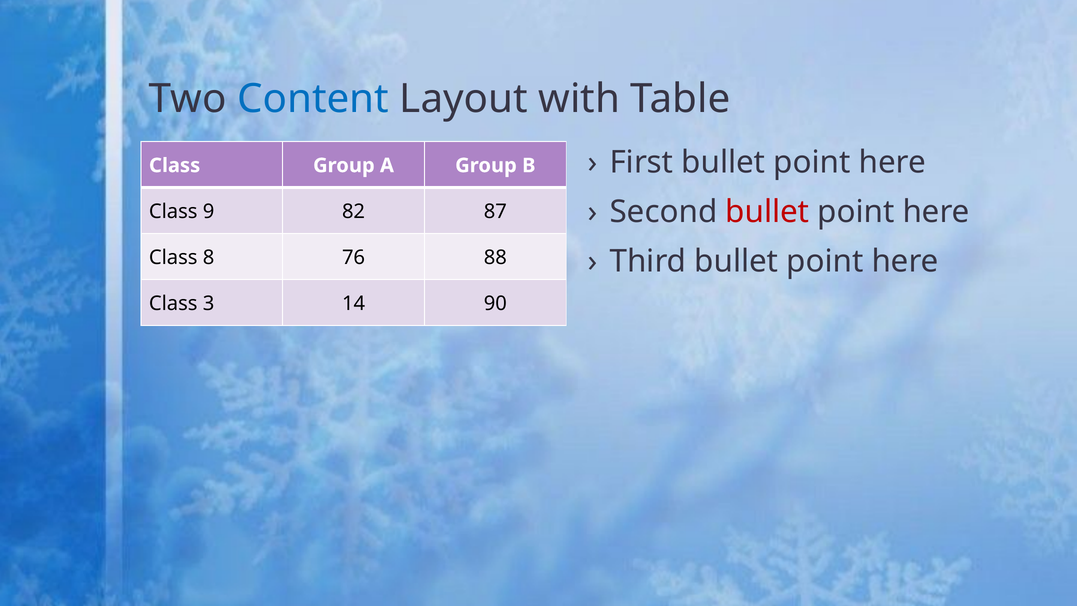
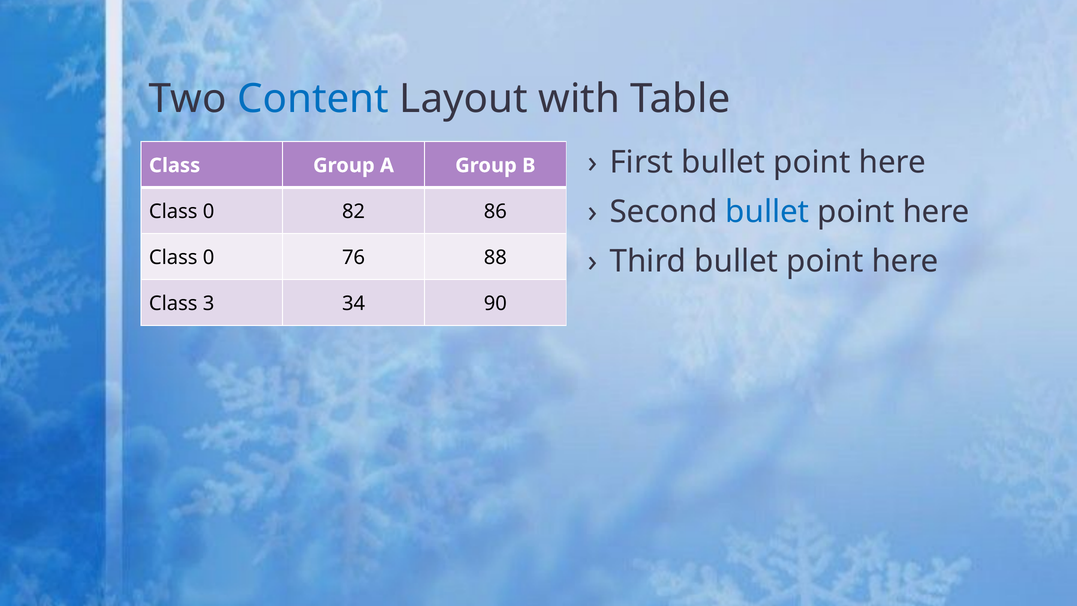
bullet at (767, 212) colour: red -> blue
9 at (209, 212): 9 -> 0
87: 87 -> 86
8 at (209, 258): 8 -> 0
14: 14 -> 34
